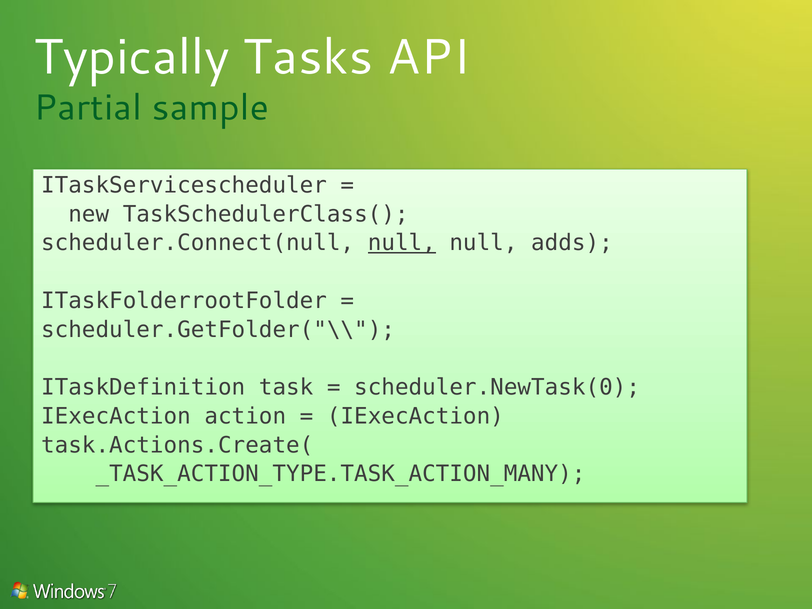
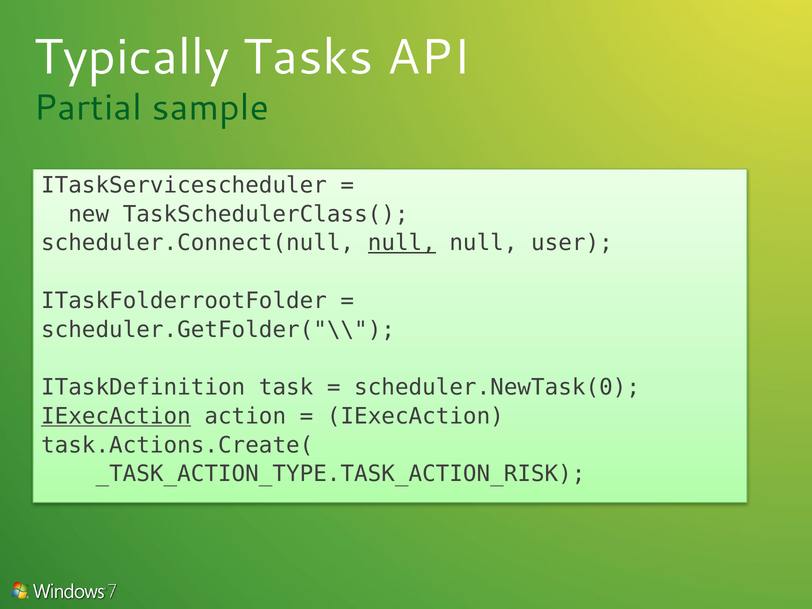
adds: adds -> user
IExecAction at (116, 416) underline: none -> present
_TASK_ACTION_TYPE.TASK_ACTION_MANY: _TASK_ACTION_TYPE.TASK_ACTION_MANY -> _TASK_ACTION_TYPE.TASK_ACTION_RISK
